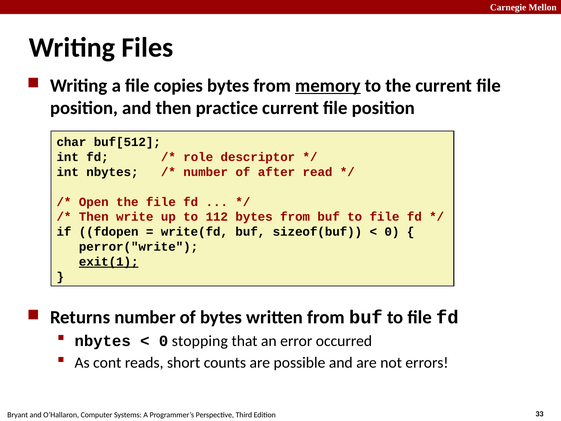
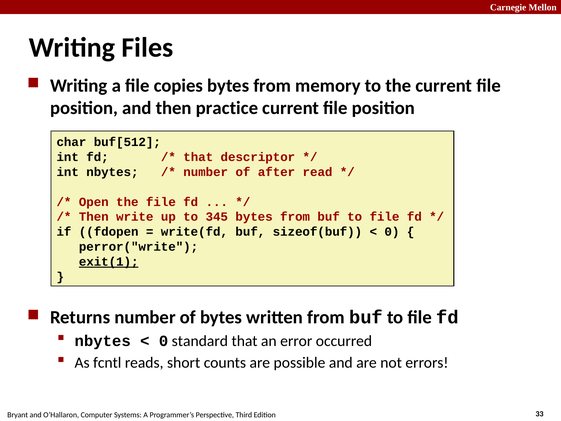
memory underline: present -> none
role at (198, 157): role -> that
112: 112 -> 345
stopping: stopping -> standard
cont: cont -> fcntl
